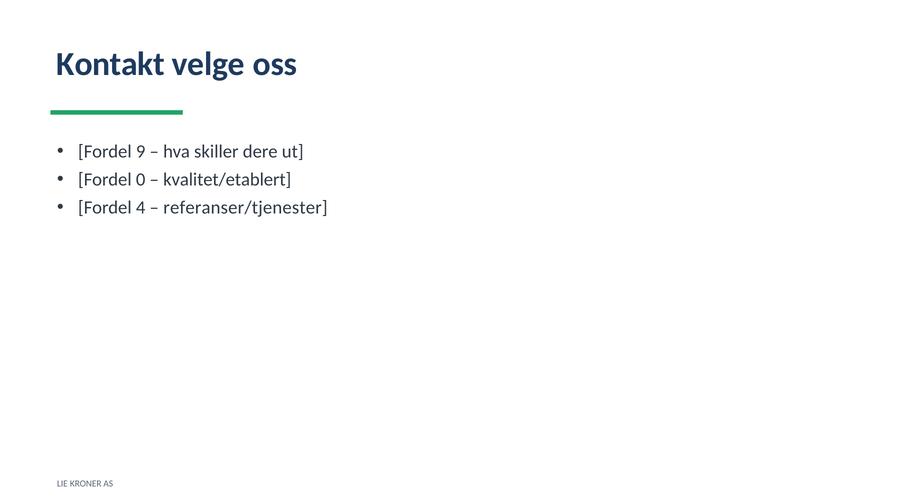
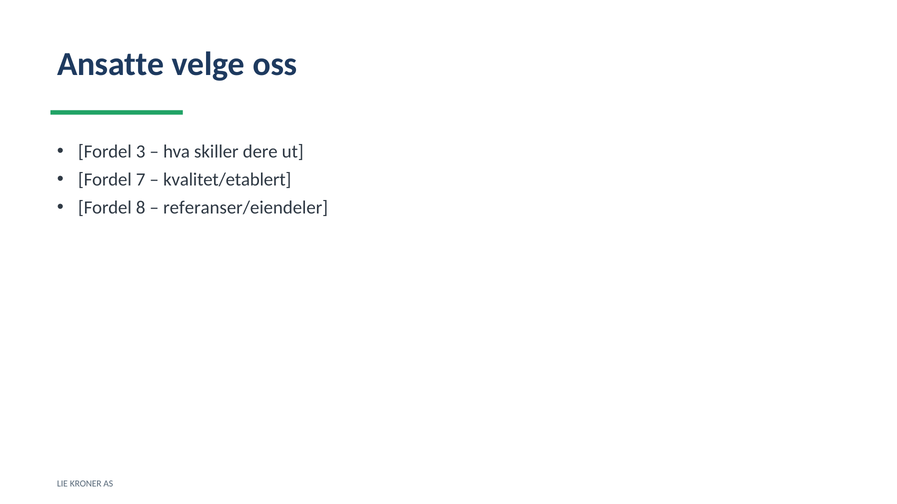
Kontakt: Kontakt -> Ansatte
9: 9 -> 3
0: 0 -> 7
4: 4 -> 8
referanser/tjenester: referanser/tjenester -> referanser/eiendeler
